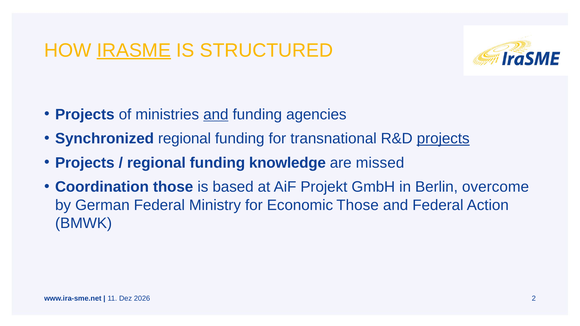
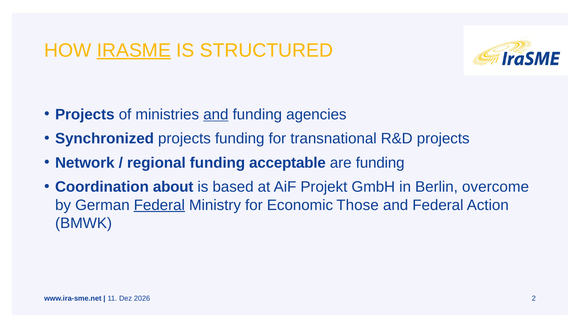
Synchronized regional: regional -> projects
projects at (443, 139) underline: present -> none
Projects at (85, 163): Projects -> Network
knowledge: knowledge -> acceptable
are missed: missed -> funding
Coordination those: those -> about
Federal at (159, 205) underline: none -> present
